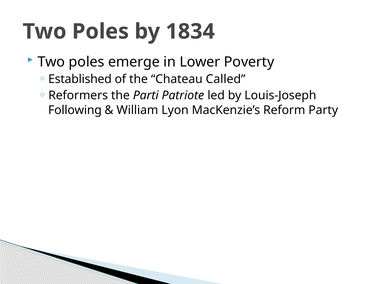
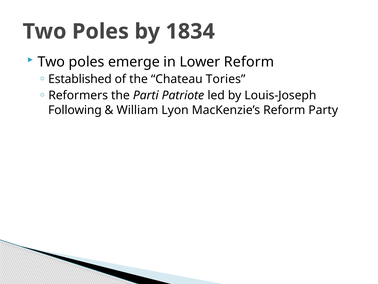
Lower Poverty: Poverty -> Reform
Called: Called -> Tories
